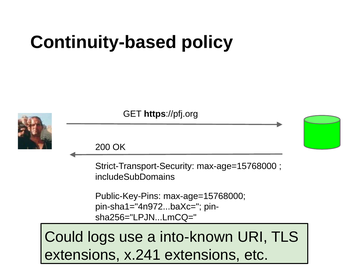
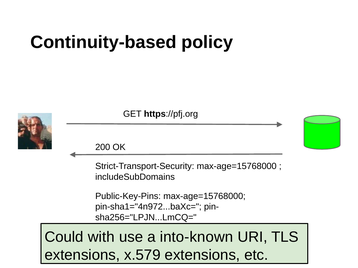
logs: logs -> with
x.241: x.241 -> x.579
